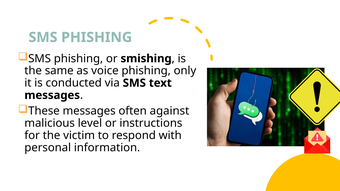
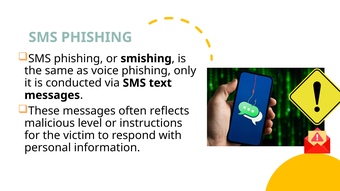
against: against -> reflects
